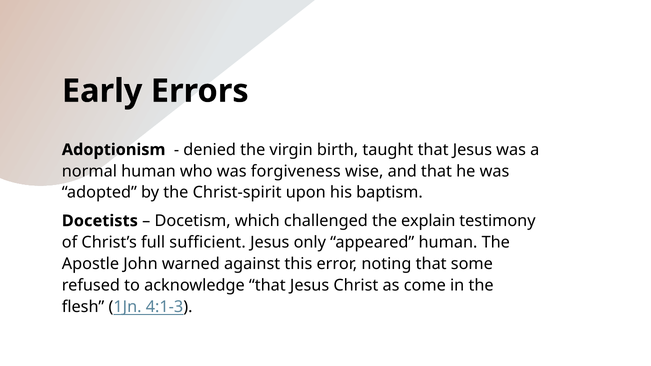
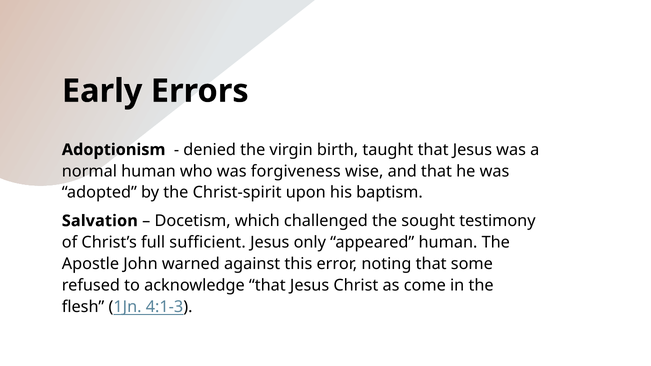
Docetists: Docetists -> Salvation
explain: explain -> sought
